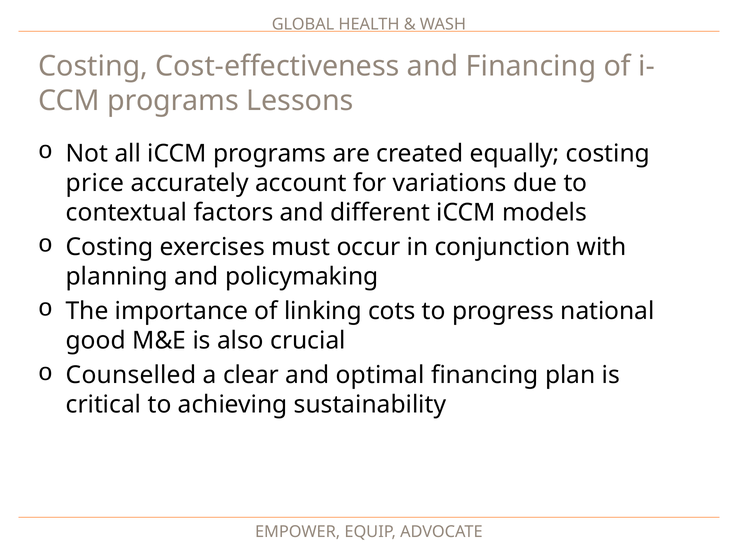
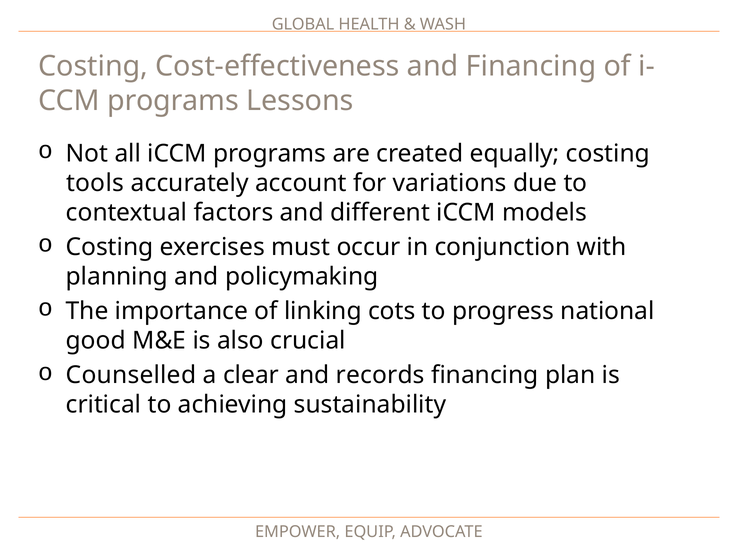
price: price -> tools
optimal: optimal -> records
